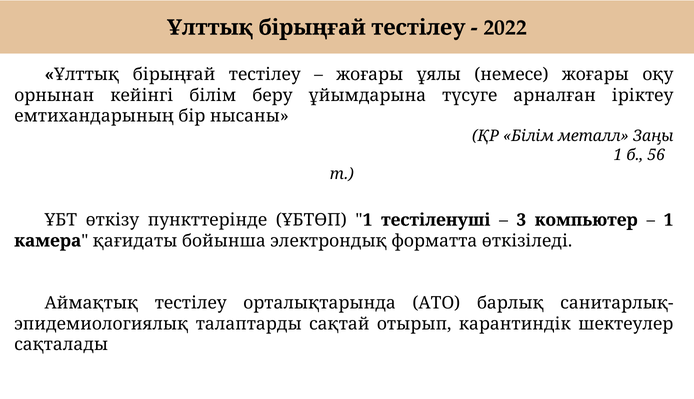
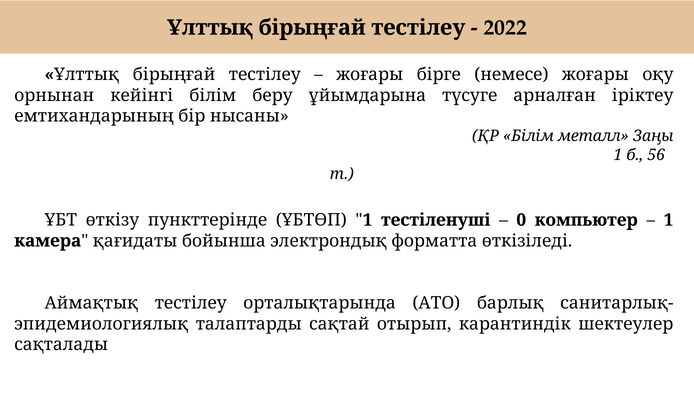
ұялы: ұялы -> бірге
3: 3 -> 0
